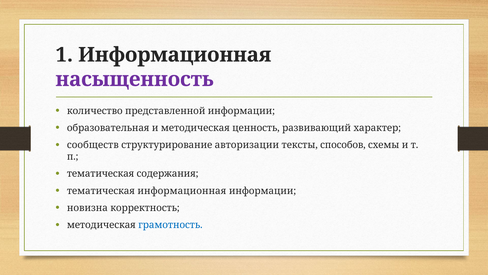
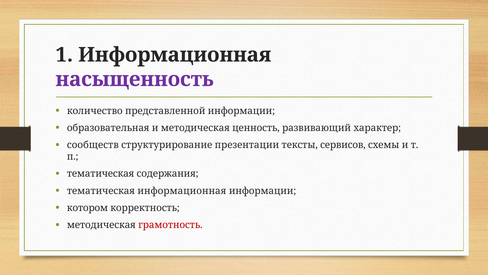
авторизации: авторизации -> презентации
способов: способов -> сервисов
новизна: новизна -> котором
грамотность colour: blue -> red
